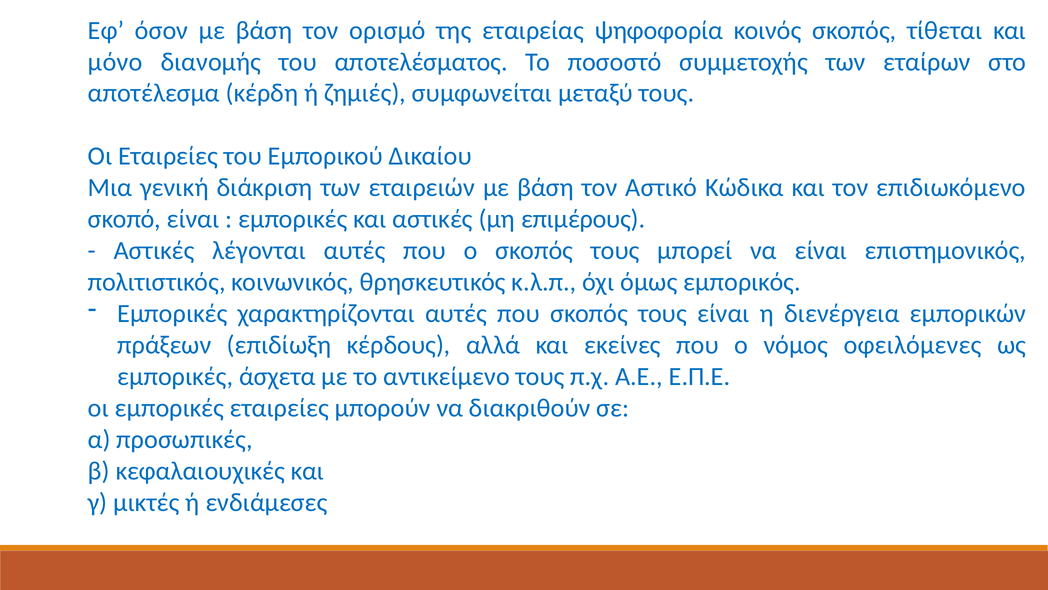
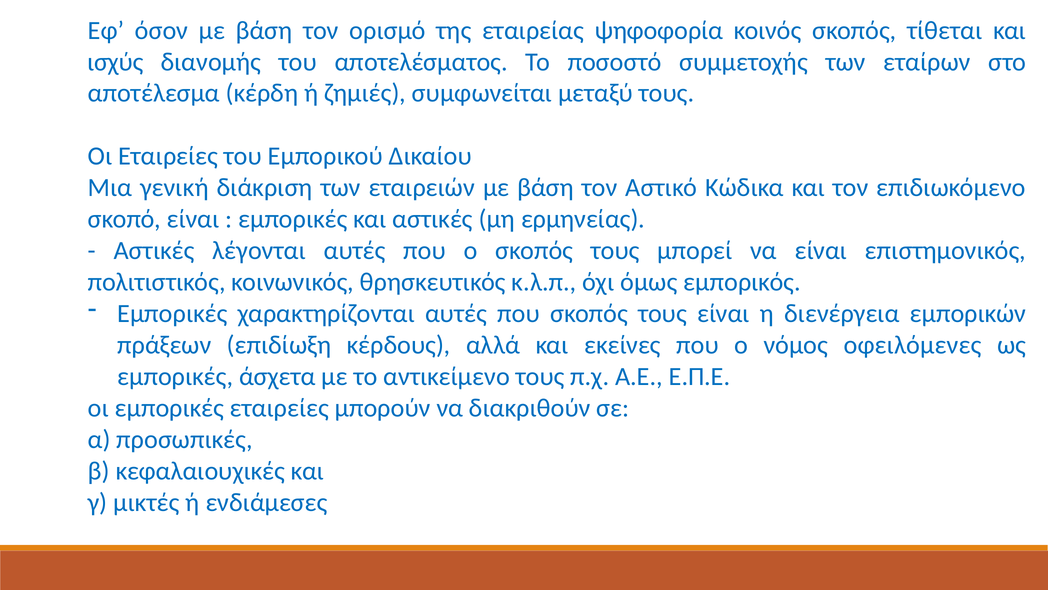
µόνο: µόνο -> ισχύς
επιμέρους: επιμέρους -> ερμηνείας
